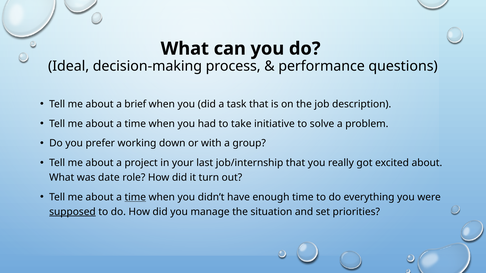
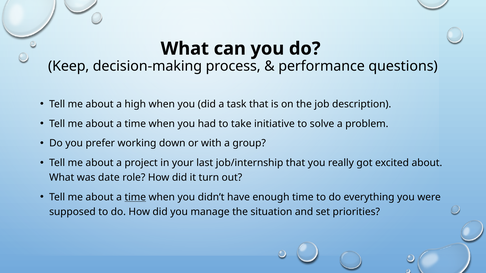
Ideal: Ideal -> Keep
brief: brief -> high
supposed underline: present -> none
